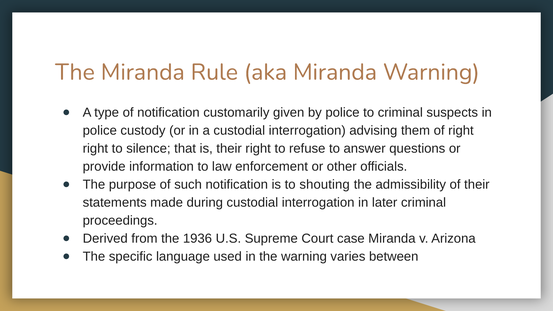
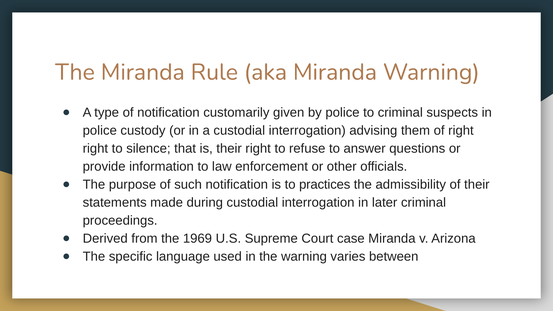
shouting: shouting -> practices
1936: 1936 -> 1969
